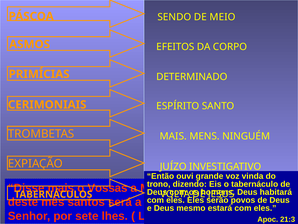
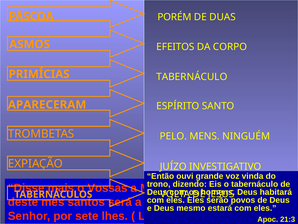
SENDO: SENDO -> PORÉM
MEIO: MEIO -> DUAS
PRIMÍCIAS DETERMINADO: DETERMINADO -> TABERNÁCULO
CERIMONIAIS: CERIMONIAIS -> APARECERAM
MAIS at (173, 136): MAIS -> PELO
